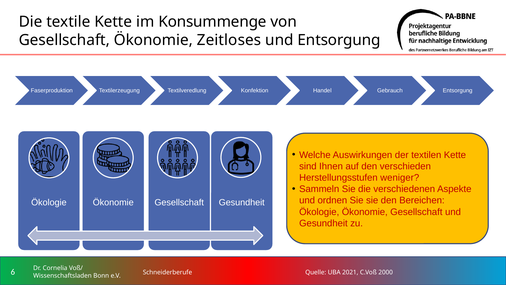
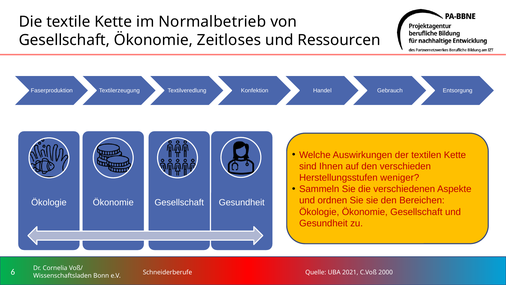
Konsummenge: Konsummenge -> Normalbetrieb
und Entsorgung: Entsorgung -> Ressourcen
